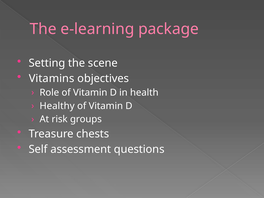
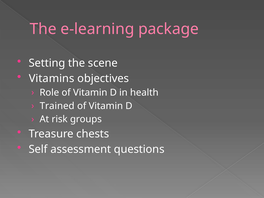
Healthy: Healthy -> Trained
